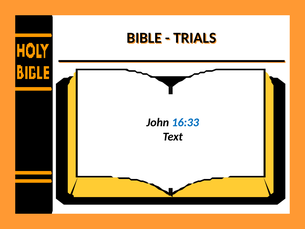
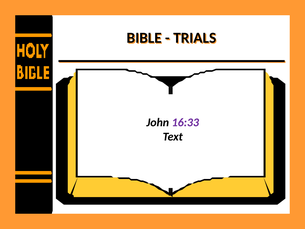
16:33 colour: blue -> purple
